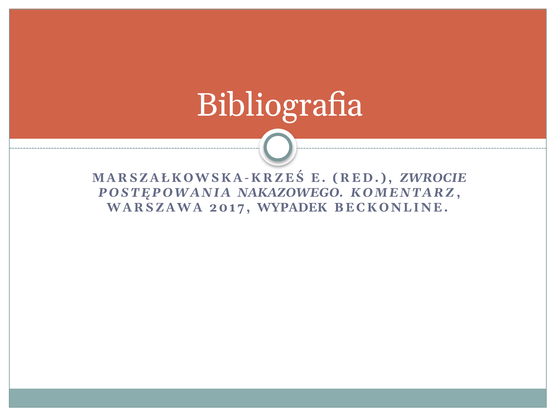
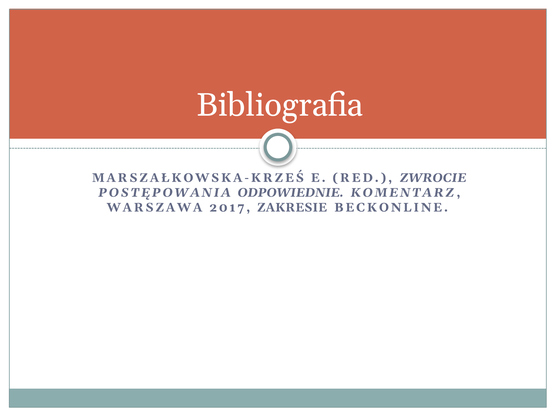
NAKAZOWEGO: NAKAZOWEGO -> ODPOWIEDNIE
WYPADEK: WYPADEK -> ZAKRESIE
